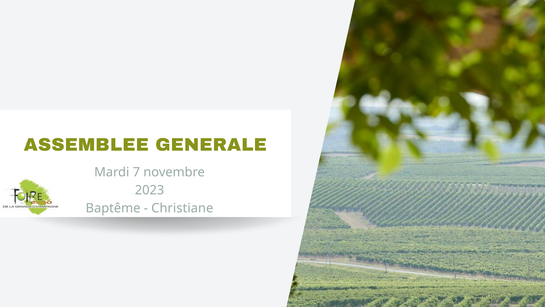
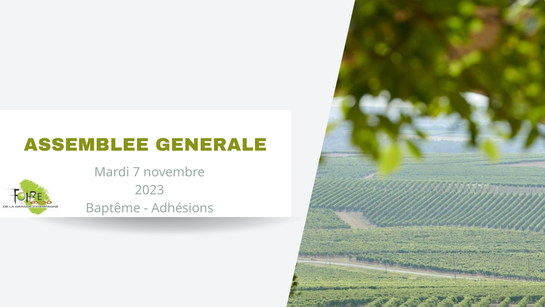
Christiane: Christiane -> Adhésions
